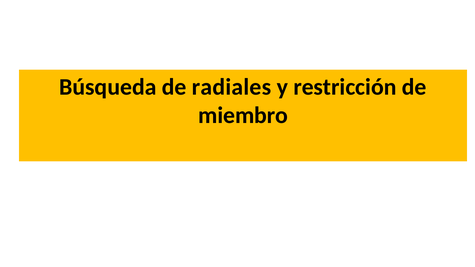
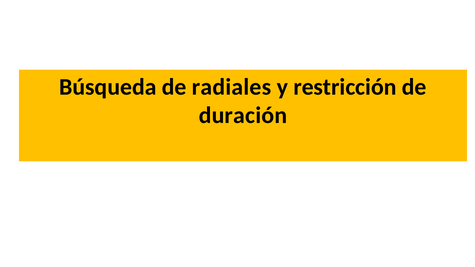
miembro: miembro -> duración
